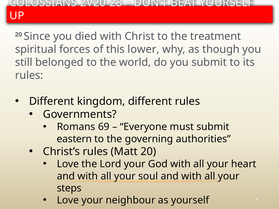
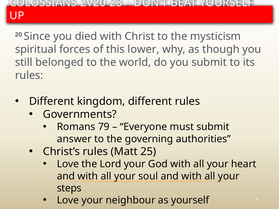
treatment: treatment -> mysticism
69: 69 -> 79
eastern: eastern -> answer
Matt 20: 20 -> 25
